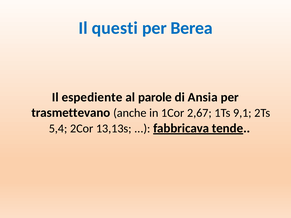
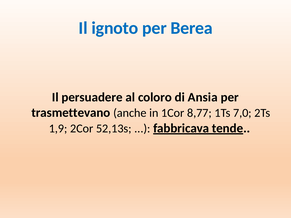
questi: questi -> ignoto
espediente: espediente -> persuadere
parole: parole -> coloro
2,67: 2,67 -> 8,77
9,1: 9,1 -> 7,0
5,4: 5,4 -> 1,9
13,13s: 13,13s -> 52,13s
